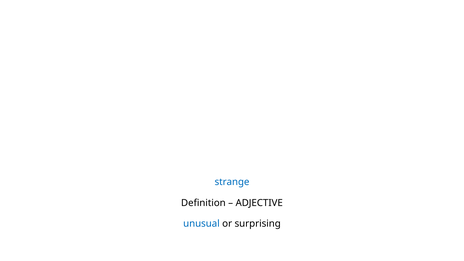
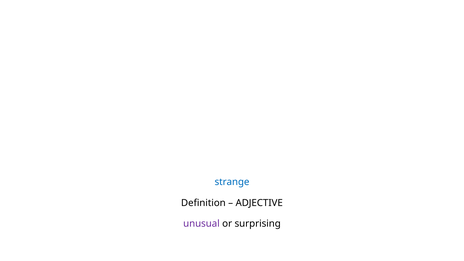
unusual colour: blue -> purple
